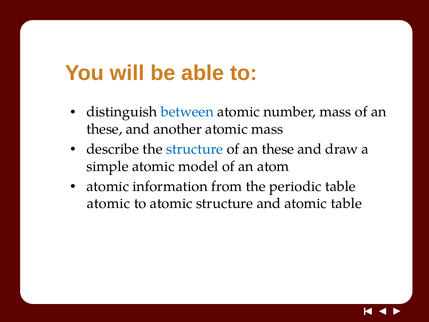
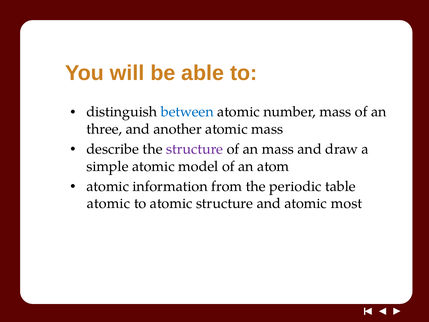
these at (104, 129): these -> three
structure at (195, 149) colour: blue -> purple
these at (278, 149): these -> mass
atomic table: table -> most
